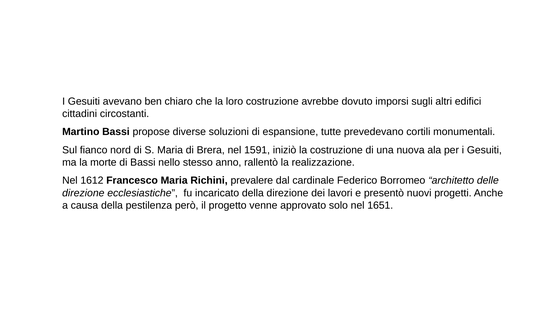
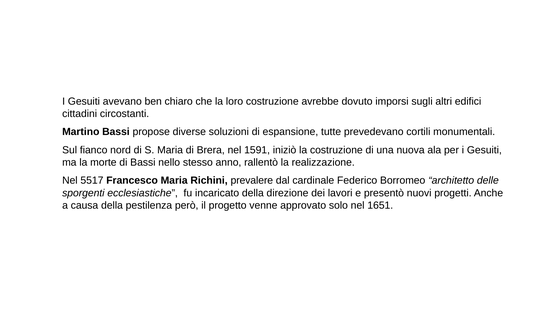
1612: 1612 -> 5517
direzione at (83, 193): direzione -> sporgenti
